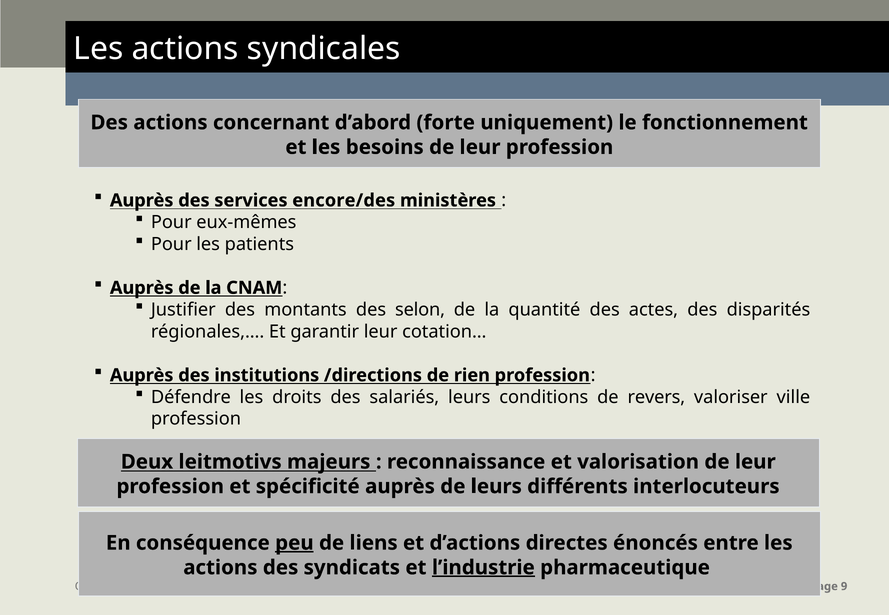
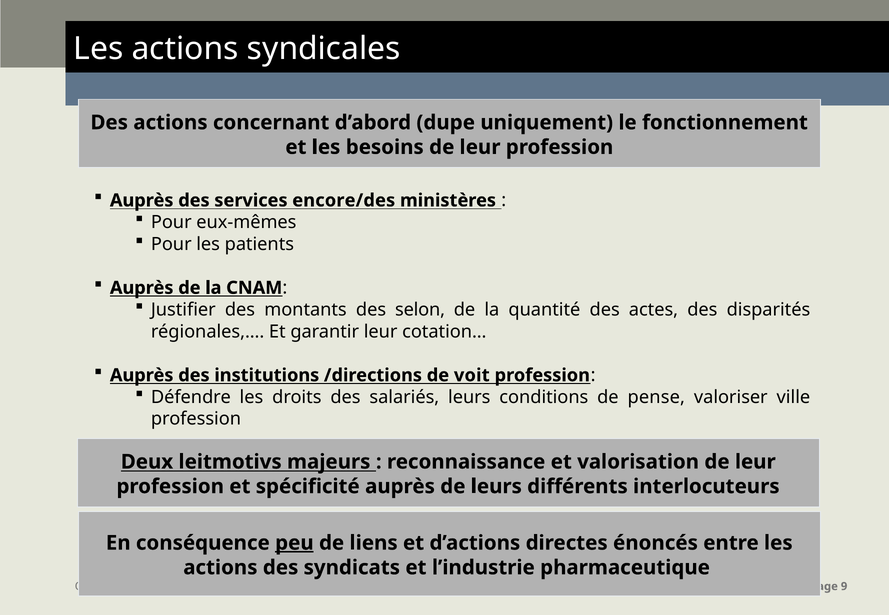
forte: forte -> dupe
rien: rien -> voit
revers: revers -> pense
l’industrie at (483, 568) underline: present -> none
